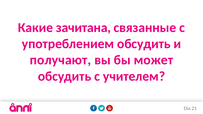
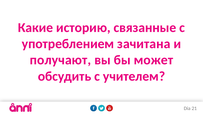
зачитана: зачитана -> историю
употреблением обсудить: обсудить -> зачитана
